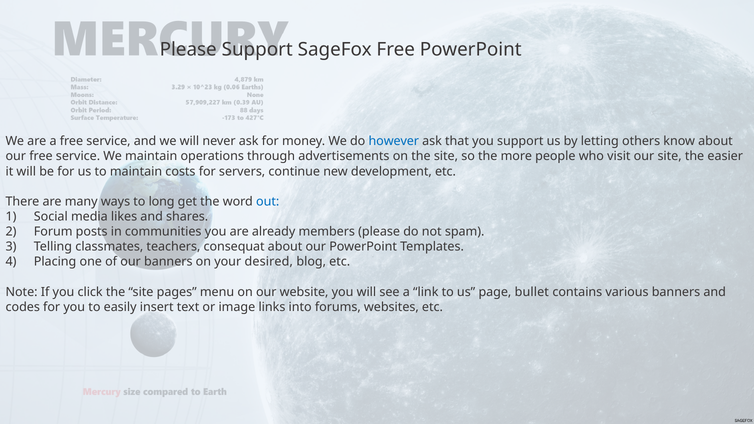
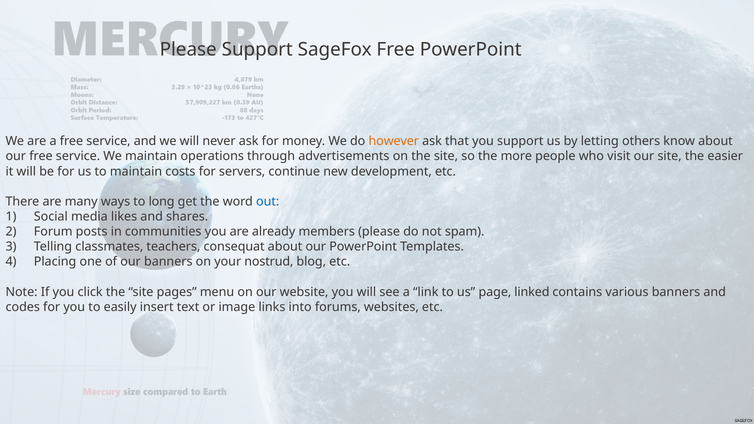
however colour: blue -> orange
desired: desired -> nostrud
bullet: bullet -> linked
